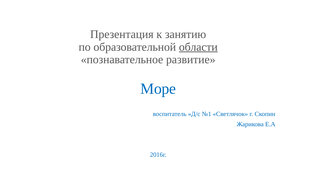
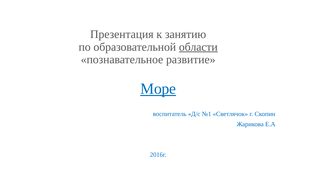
Море underline: none -> present
